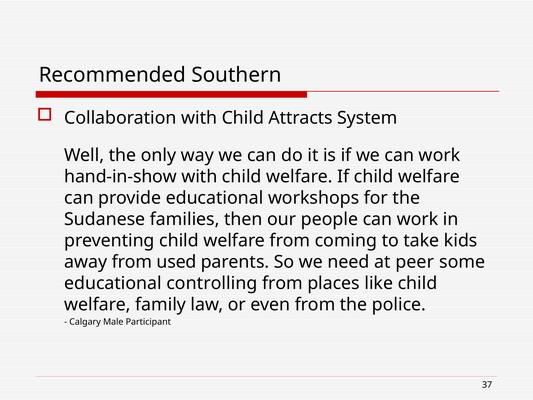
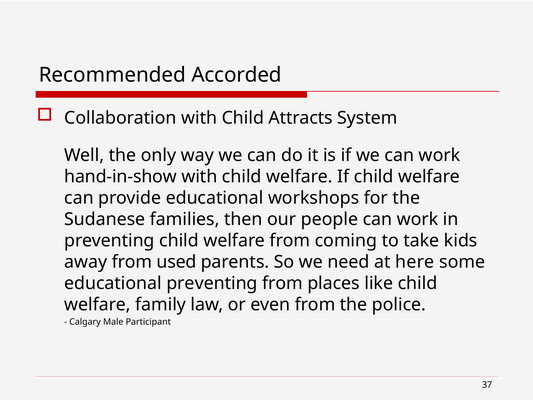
Southern: Southern -> Accorded
peer: peer -> here
educational controlling: controlling -> preventing
